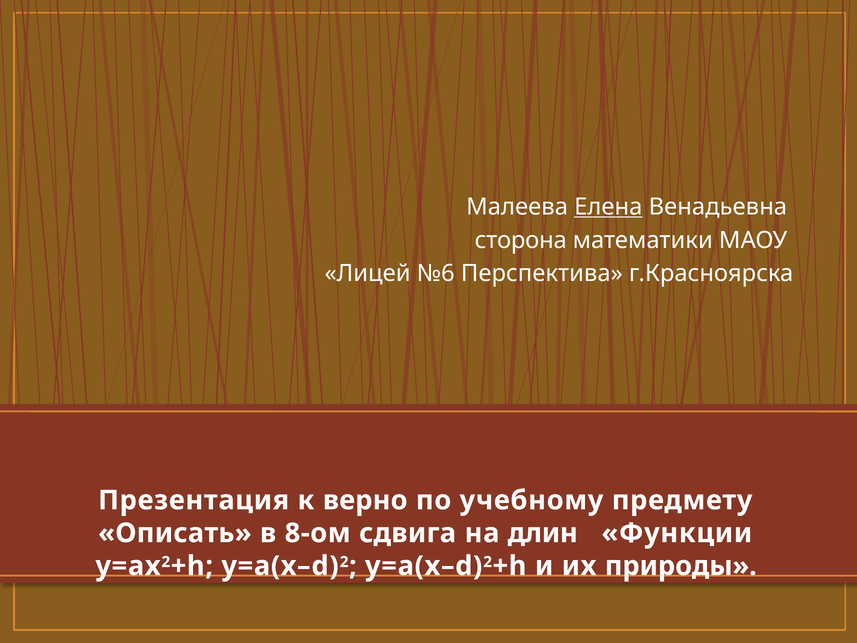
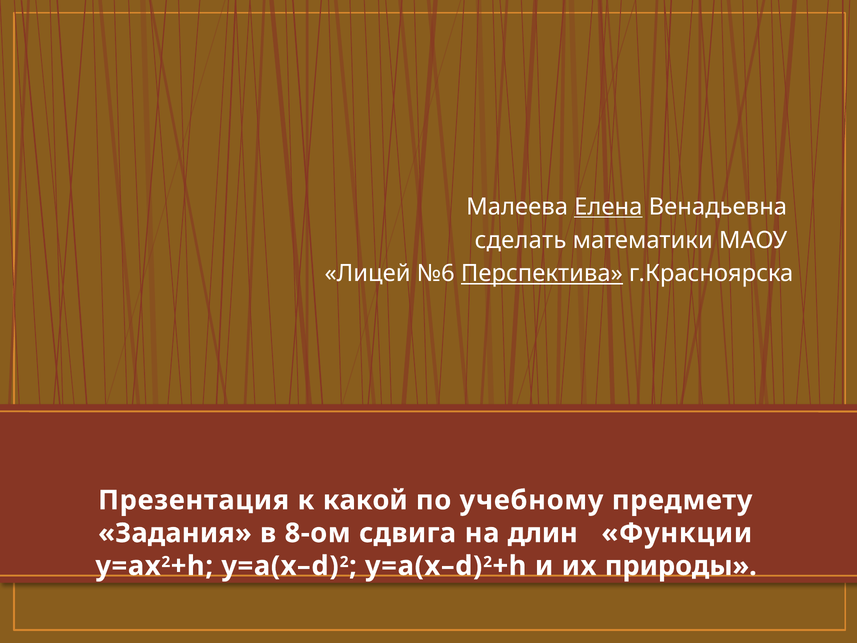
сторона: сторона -> сделать
Перспектива underline: none -> present
верно: верно -> какой
Описать: Описать -> Задания
